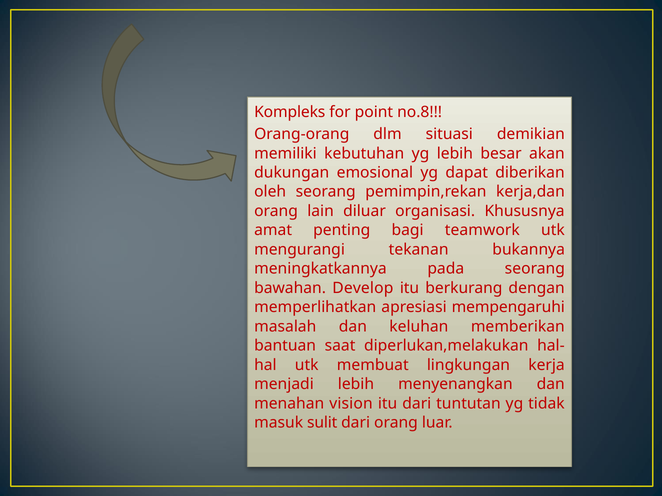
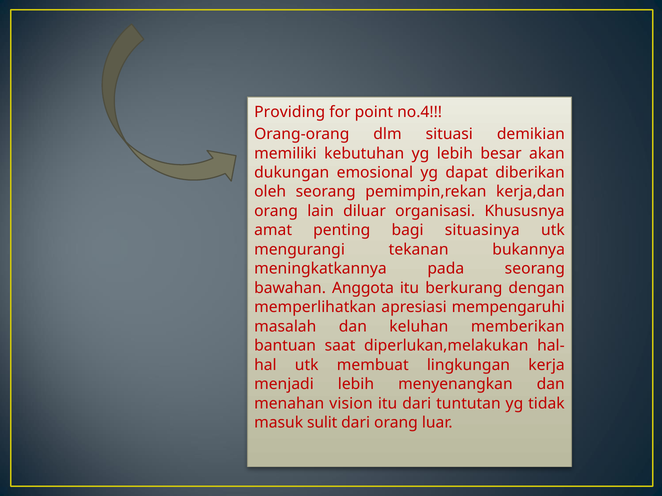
Kompleks: Kompleks -> Providing
no.8: no.8 -> no.4
teamwork: teamwork -> situasinya
Develop: Develop -> Anggota
